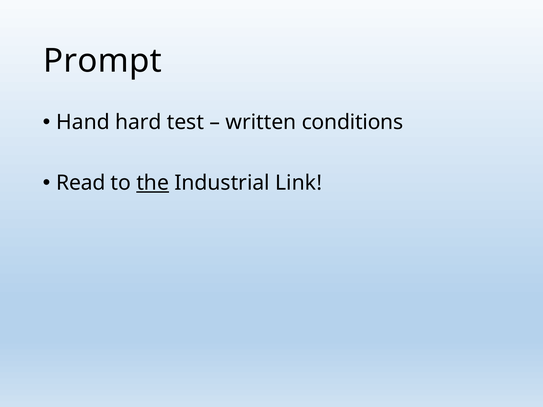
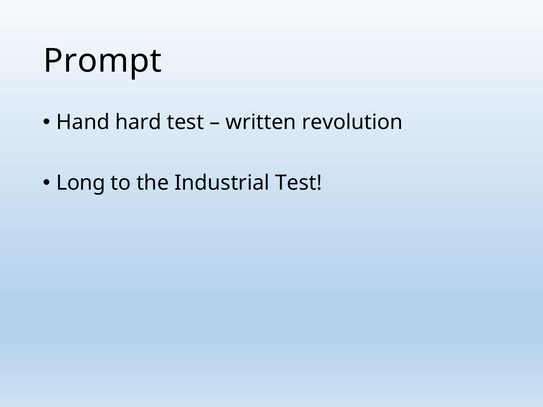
conditions: conditions -> revolution
Read: Read -> Long
the underline: present -> none
Industrial Link: Link -> Test
